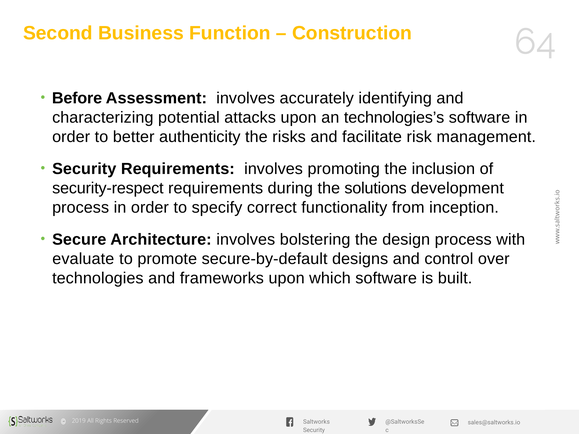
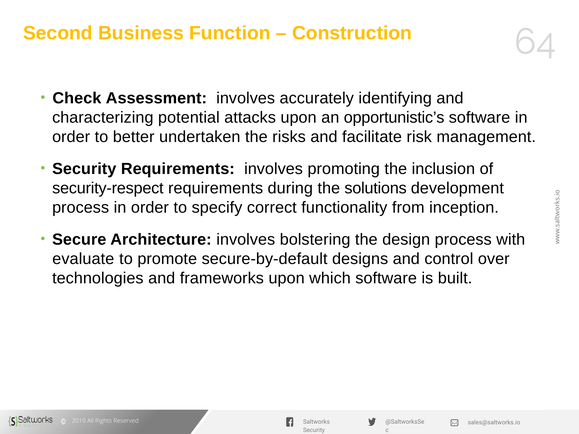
Before: Before -> Check
technologies’s: technologies’s -> opportunistic’s
authenticity: authenticity -> undertaken
